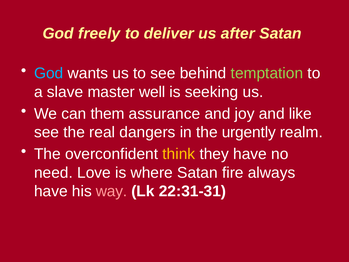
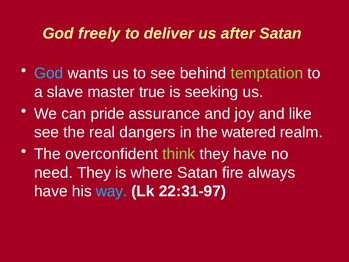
well: well -> true
them: them -> pride
urgently: urgently -> watered
think colour: yellow -> light green
need Love: Love -> They
way colour: pink -> light blue
22:31-31: 22:31-31 -> 22:31-97
